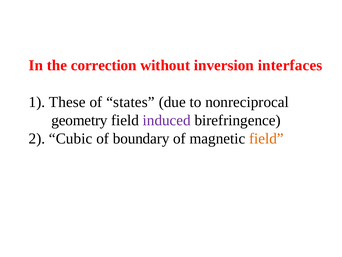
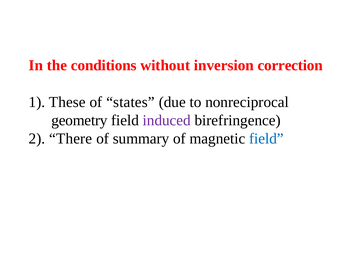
correction: correction -> conditions
interfaces: interfaces -> correction
Cubic: Cubic -> There
boundary: boundary -> summary
field at (266, 138) colour: orange -> blue
